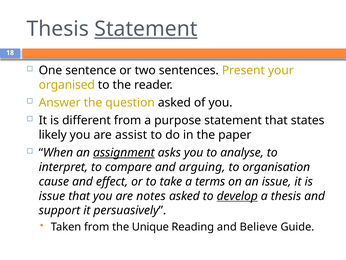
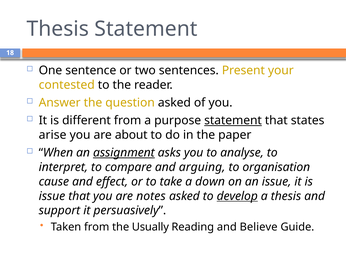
Statement at (146, 29) underline: present -> none
organised: organised -> contested
statement at (233, 120) underline: none -> present
likely: likely -> arise
assist: assist -> about
terms: terms -> down
Unique: Unique -> Usually
